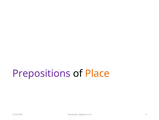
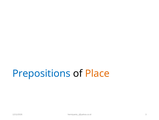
Prepositions colour: purple -> blue
